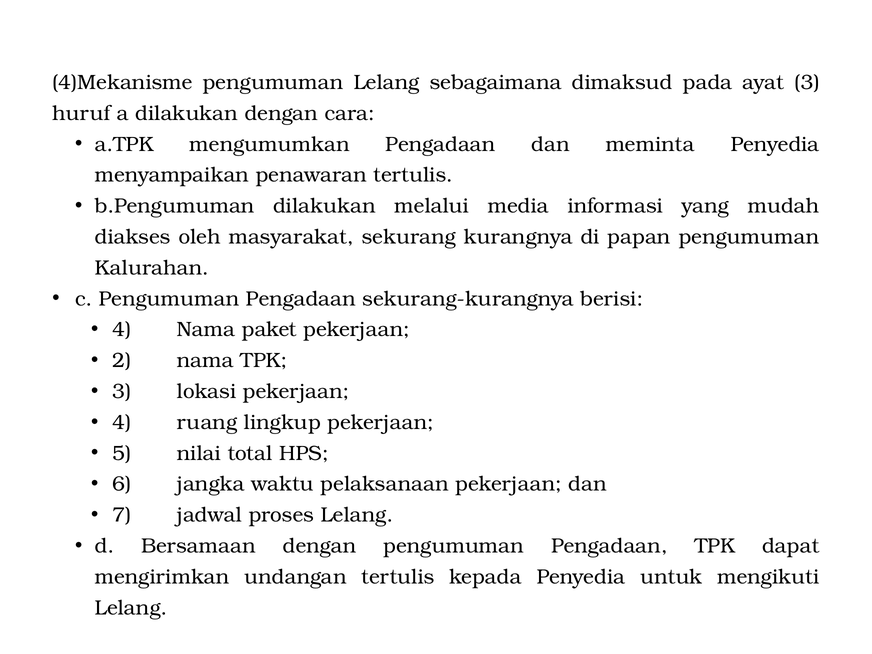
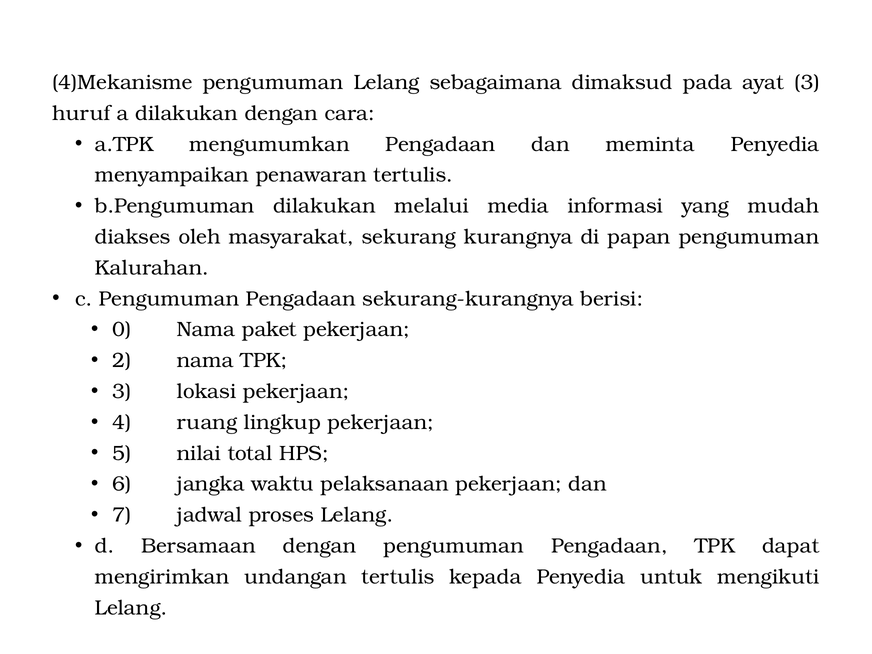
4 at (122, 330): 4 -> 0
